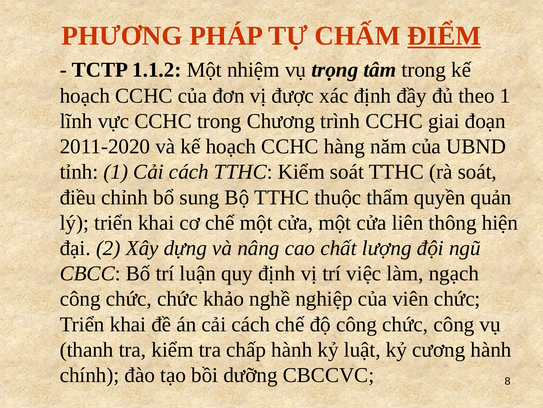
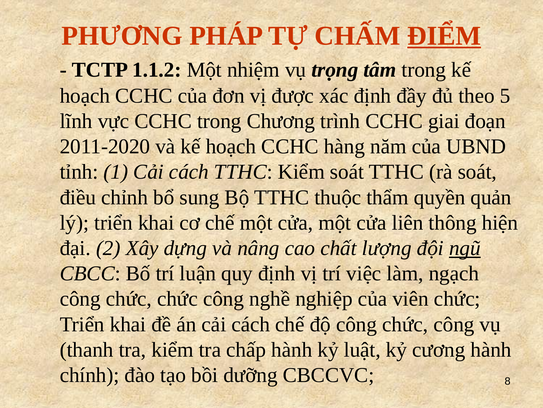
theo 1: 1 -> 5
ngũ underline: none -> present
chức chức khảo: khảo -> công
